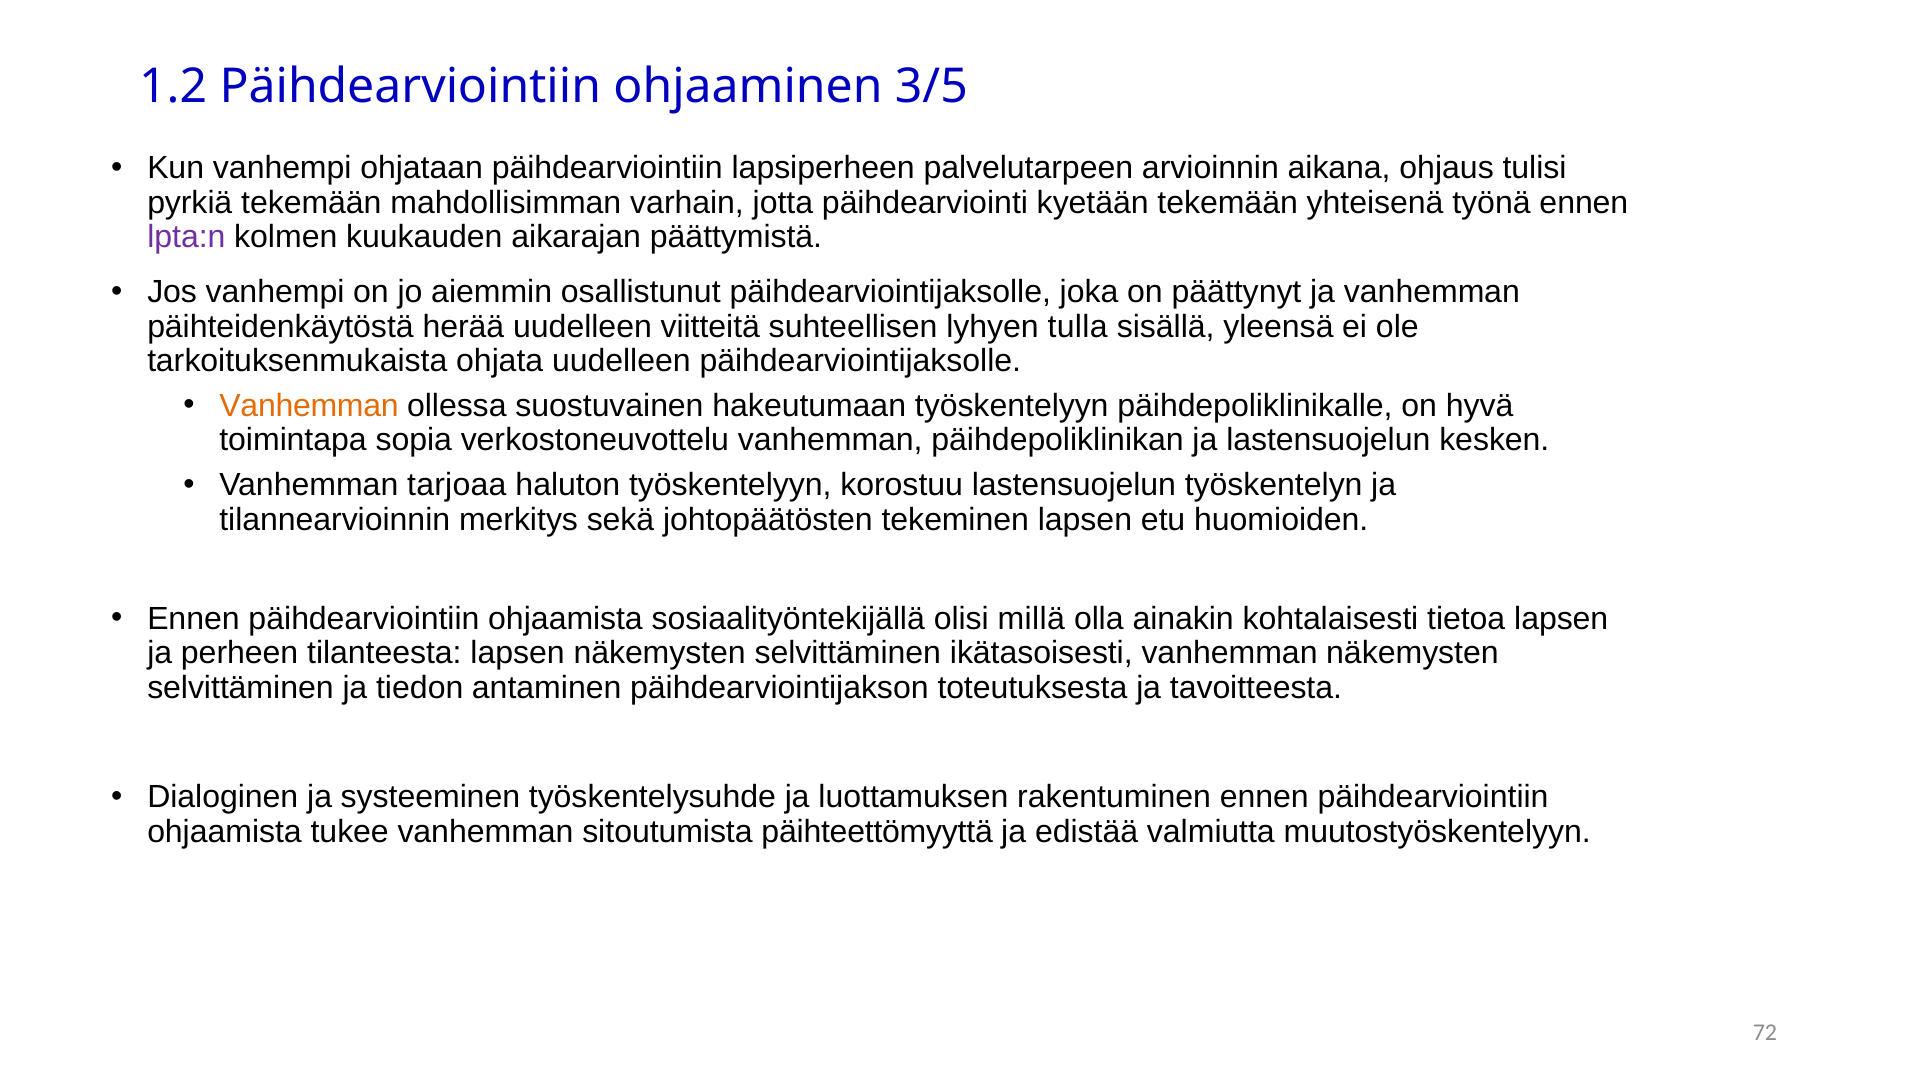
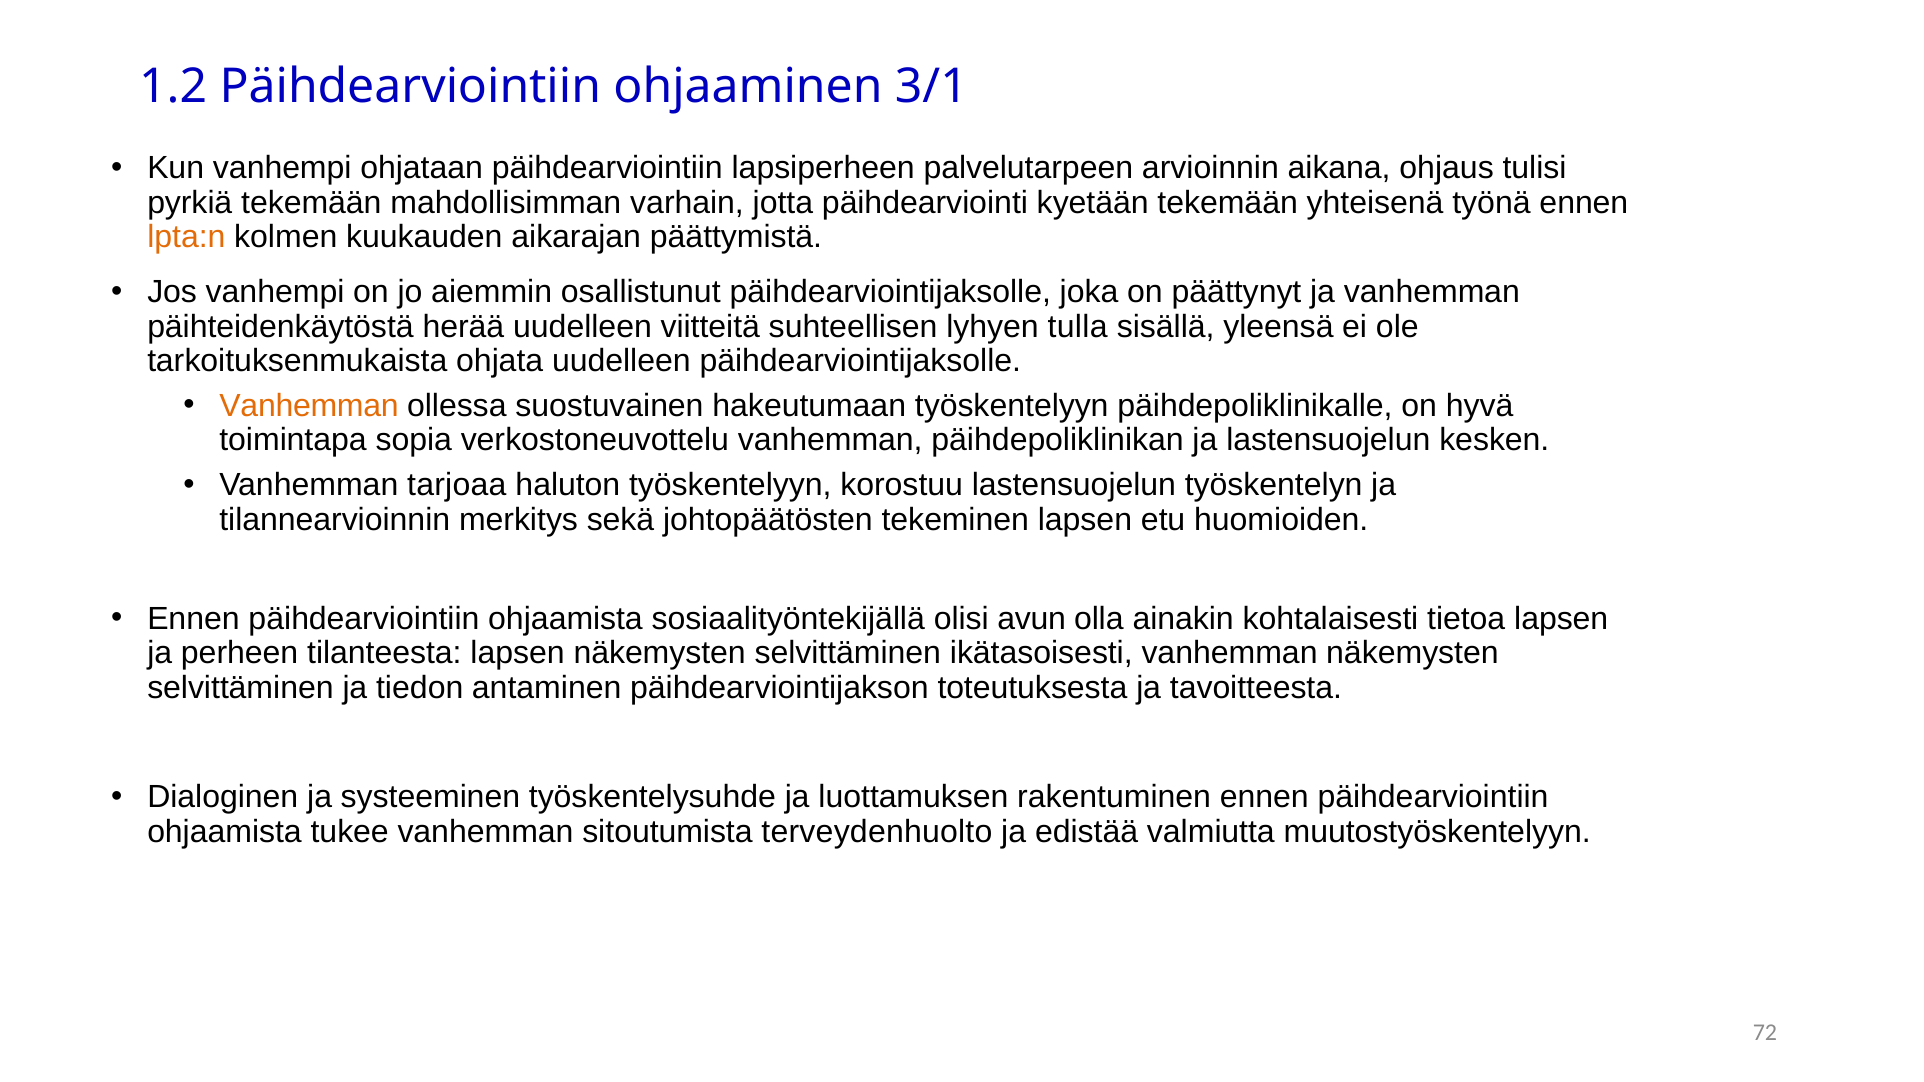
3/5: 3/5 -> 3/1
lpta:n colour: purple -> orange
millä: millä -> avun
päihteettömyyttä: päihteettömyyttä -> terveydenhuolto
